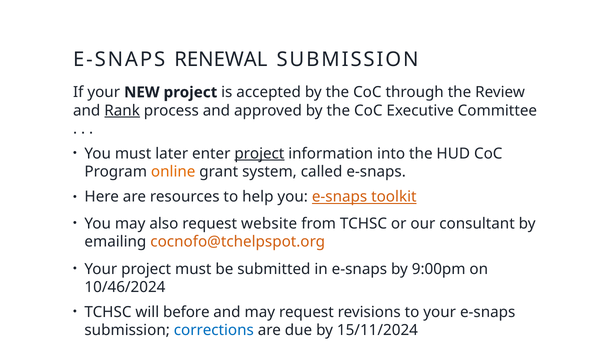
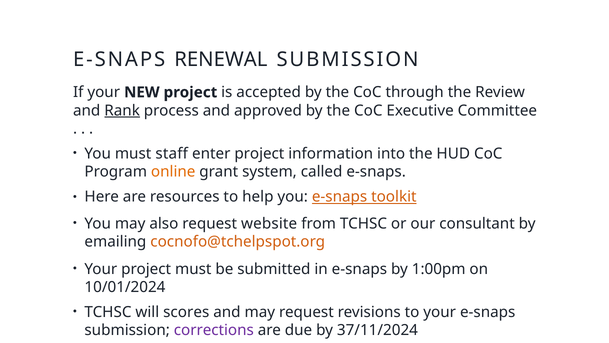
later: later -> staff
project at (259, 153) underline: present -> none
9:00pm: 9:00pm -> 1:00pm
10/46/2024: 10/46/2024 -> 10/01/2024
before: before -> scores
corrections colour: blue -> purple
15/11/2024: 15/11/2024 -> 37/11/2024
